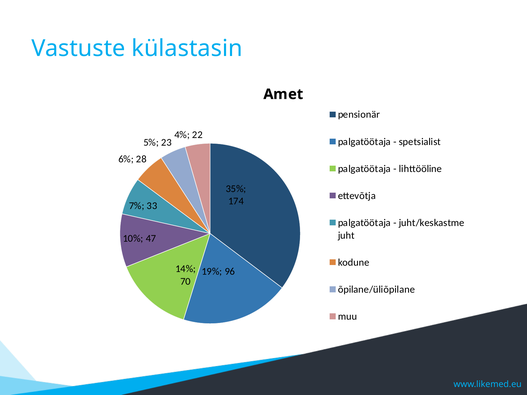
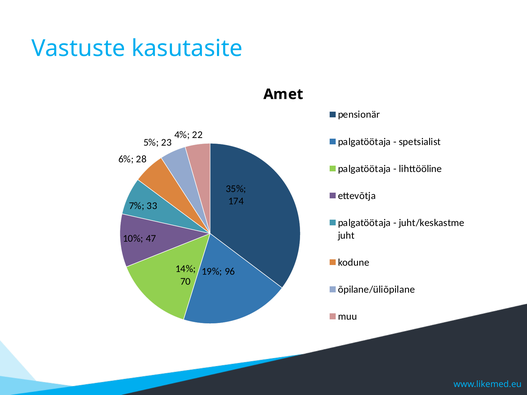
külastasin: külastasin -> kasutasite
